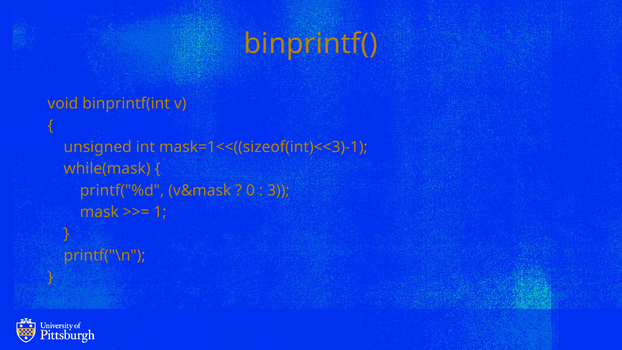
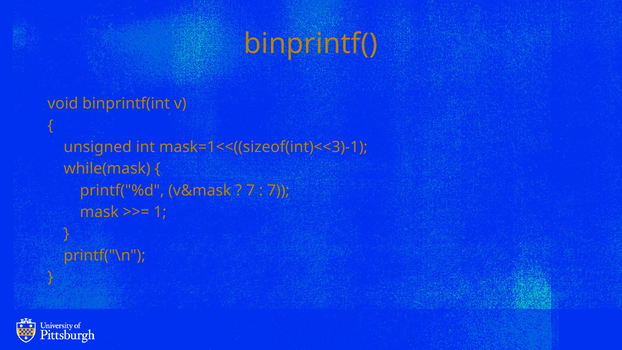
0 at (251, 190): 0 -> 7
3 at (278, 190): 3 -> 7
